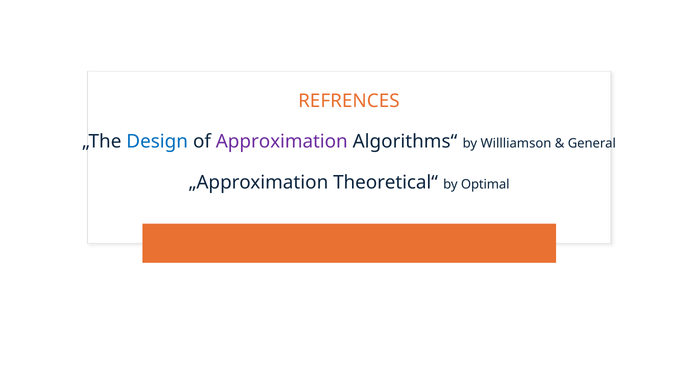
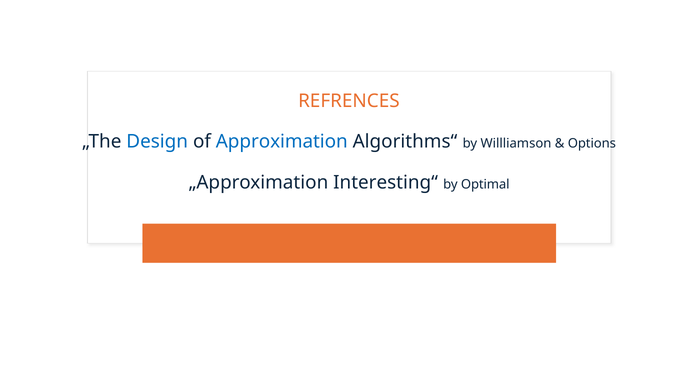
Approximation colour: purple -> blue
General: General -> Options
Theoretical“: Theoretical“ -> Interesting“
